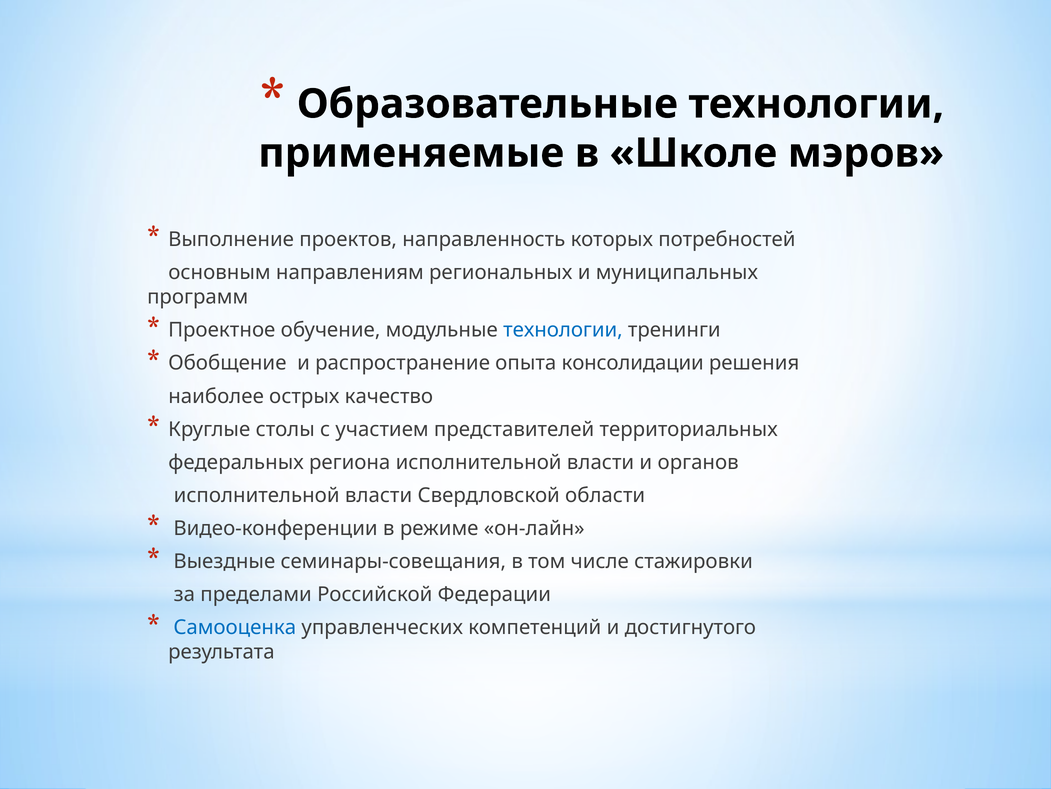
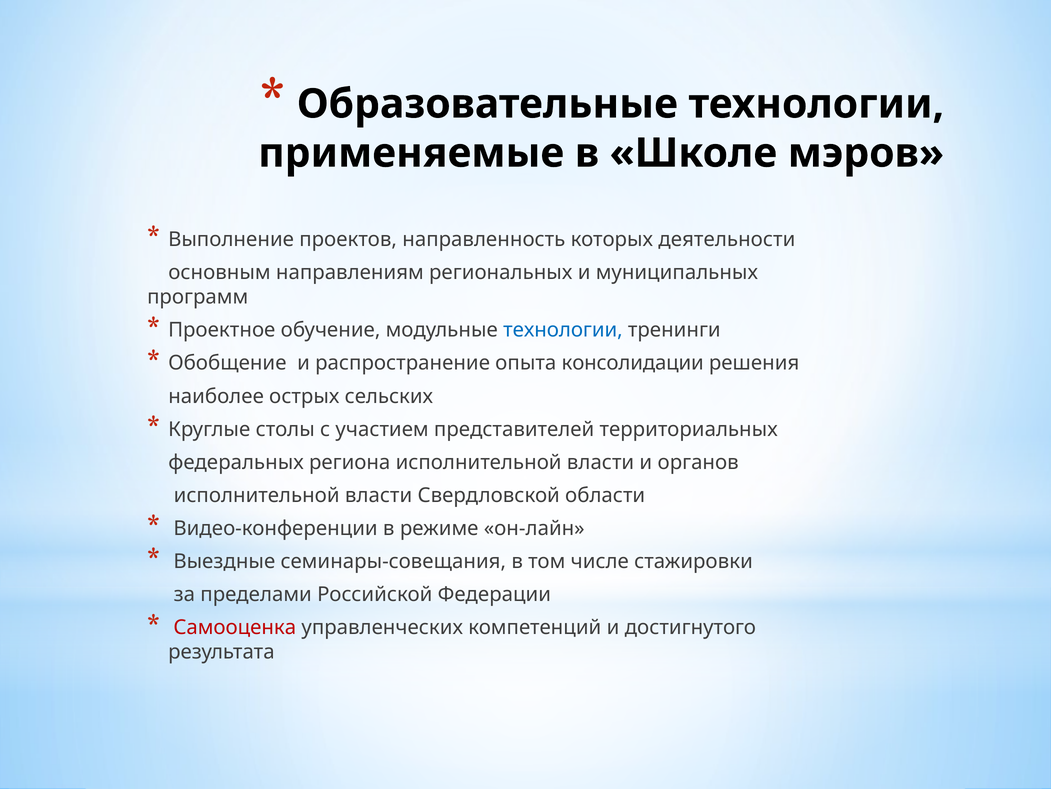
потребностей: потребностей -> деятельности
качество: качество -> сельских
Самооценка colour: blue -> red
